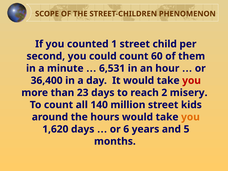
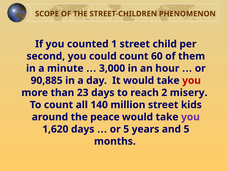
6,531: 6,531 -> 3,000
36,400: 36,400 -> 90,885
hours: hours -> peace
you at (190, 117) colour: orange -> purple
or 6: 6 -> 5
